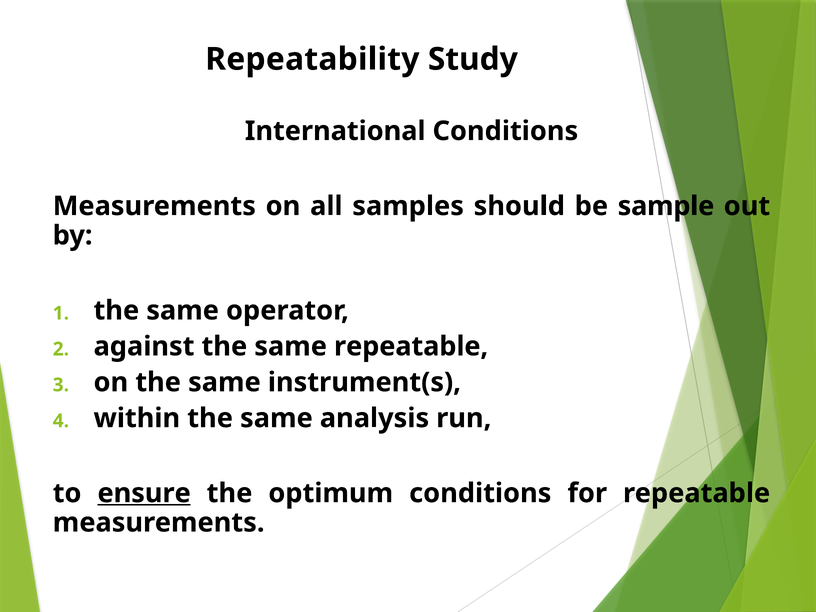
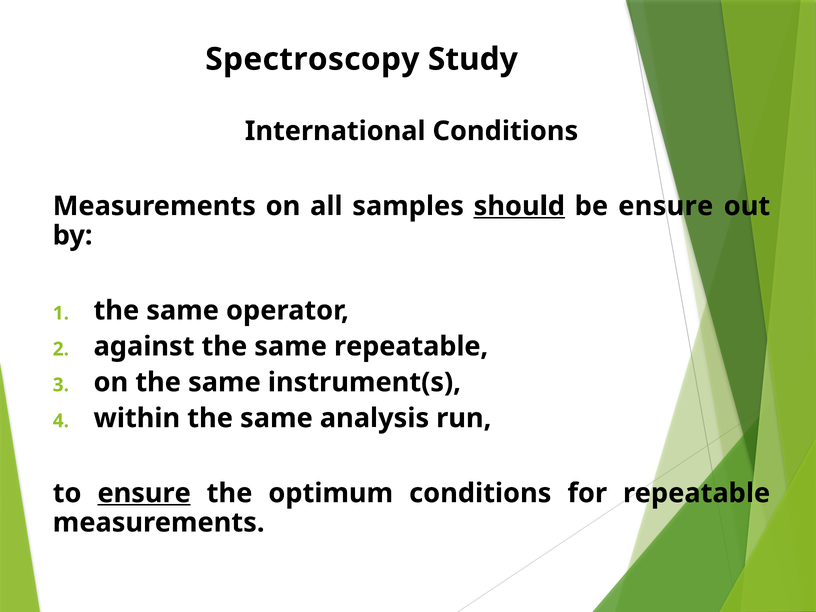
Repeatability: Repeatability -> Spectroscopy
should underline: none -> present
be sample: sample -> ensure
